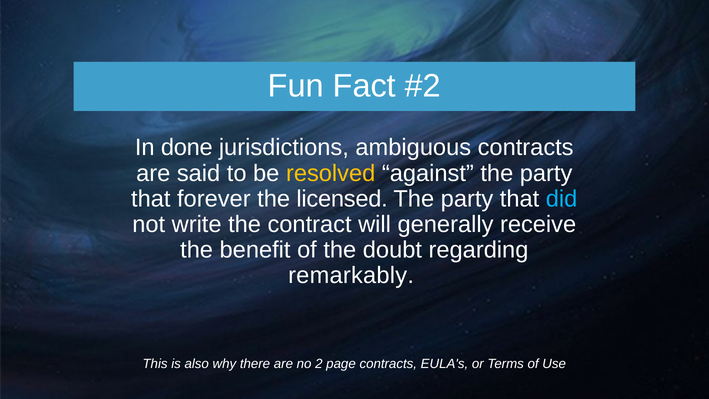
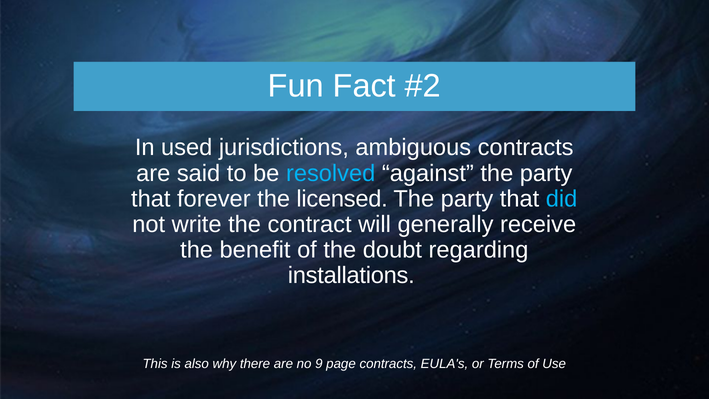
done: done -> used
resolved colour: yellow -> light blue
remarkably: remarkably -> installations
2: 2 -> 9
